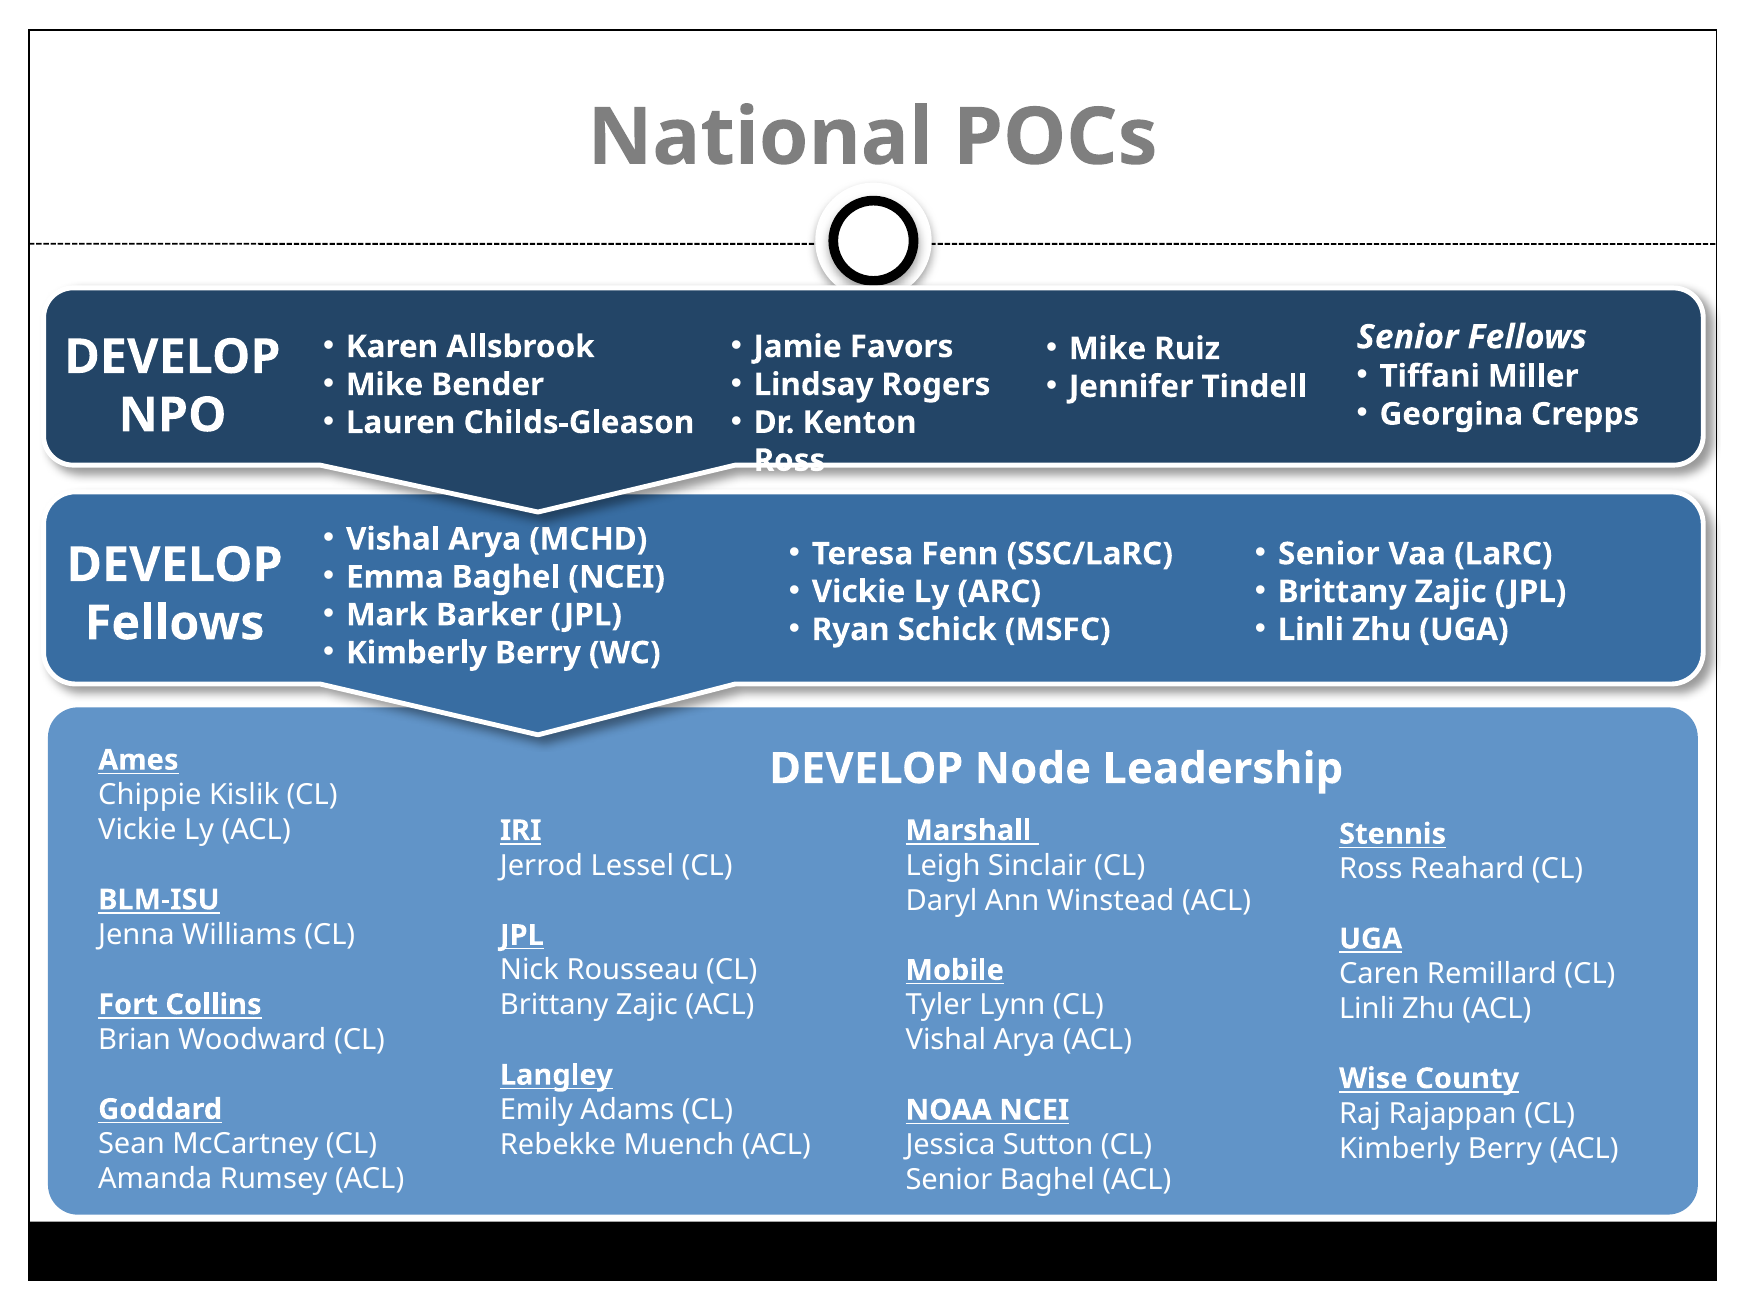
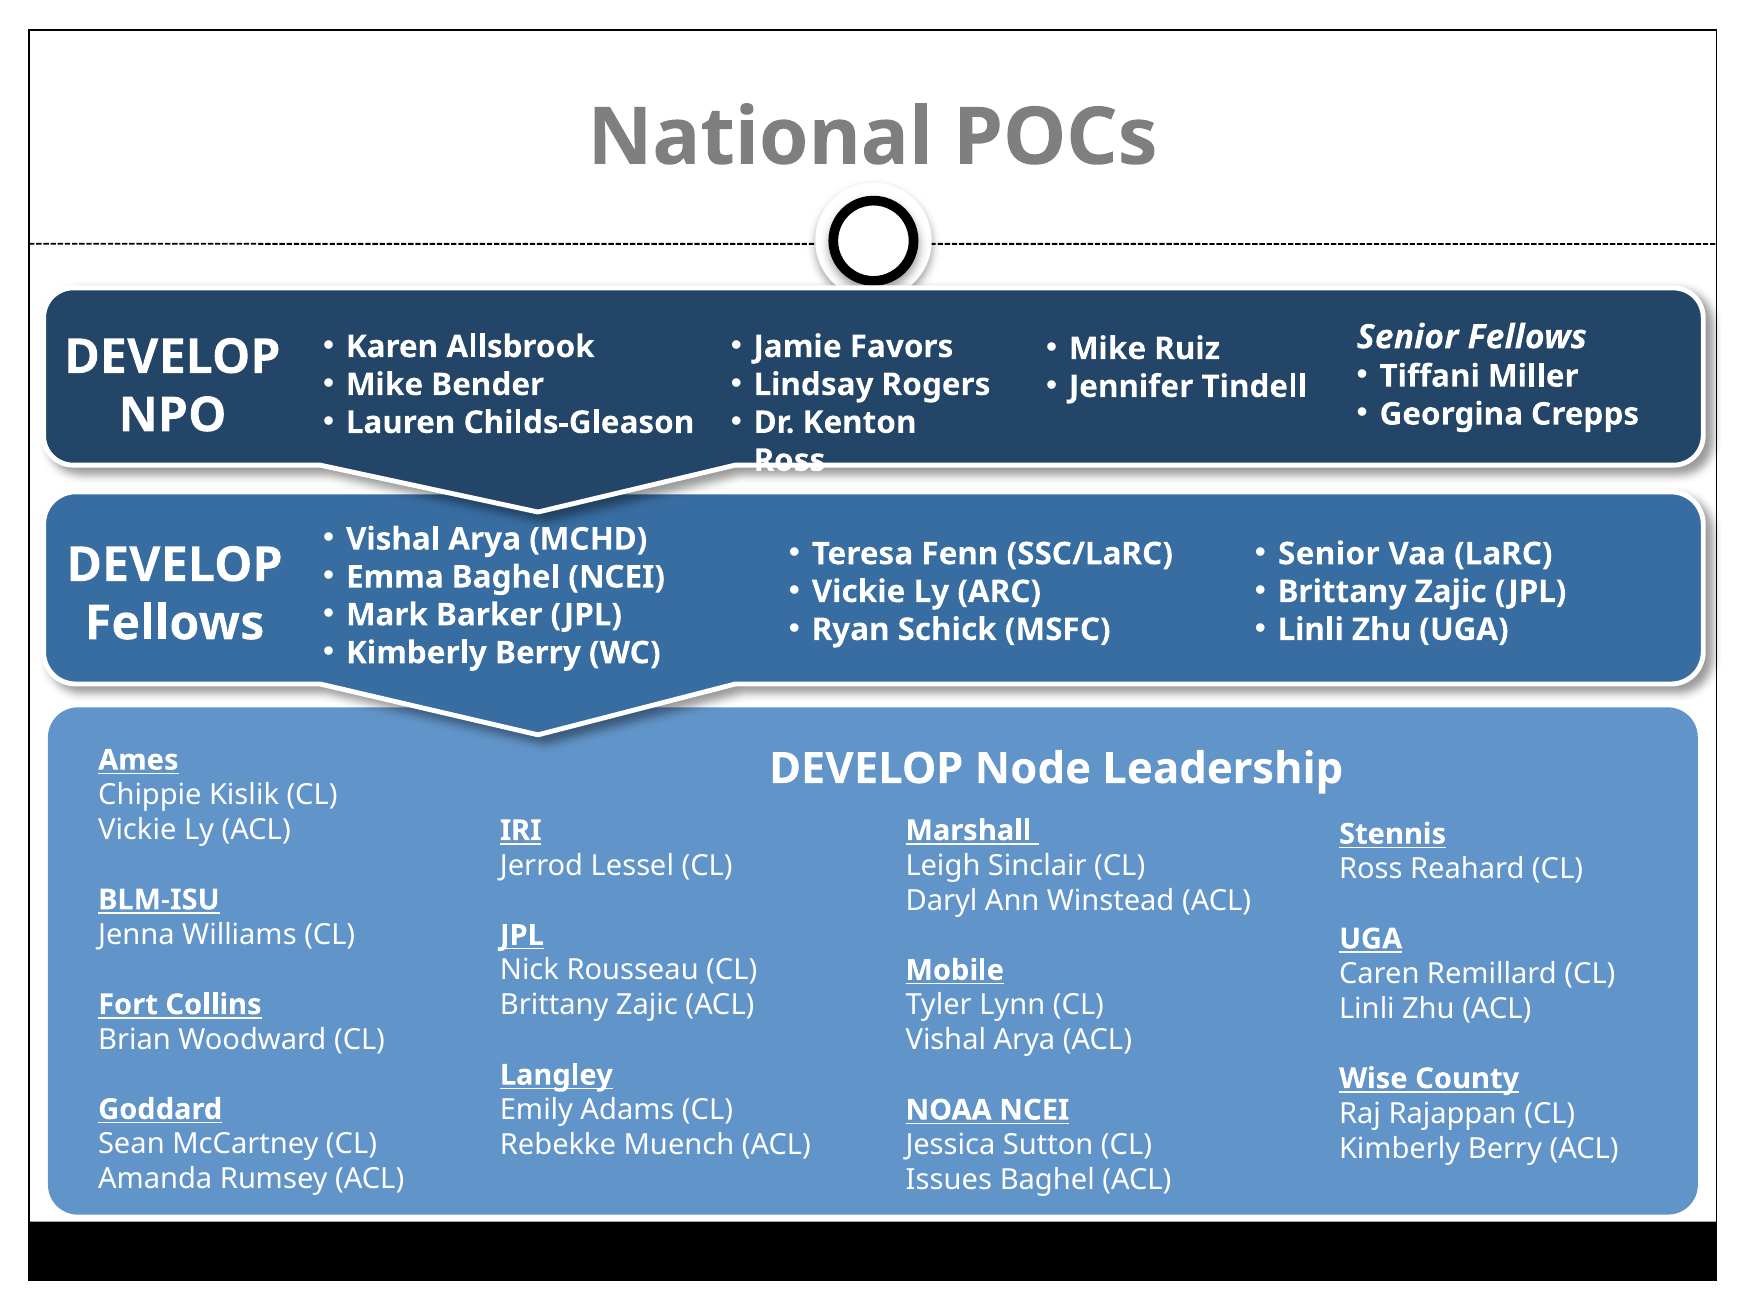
Senior at (949, 1180): Senior -> Issues
